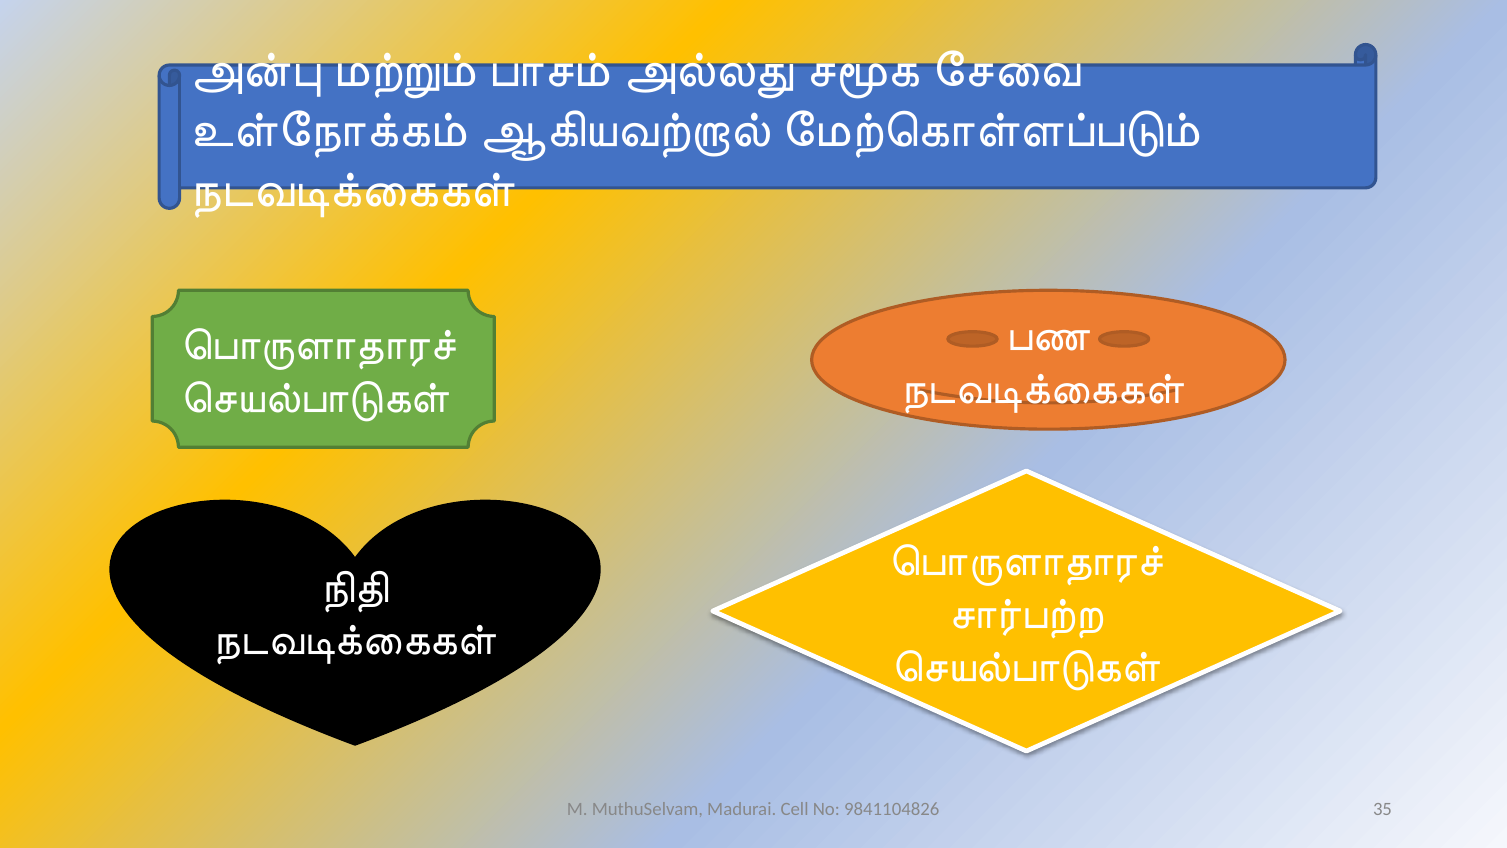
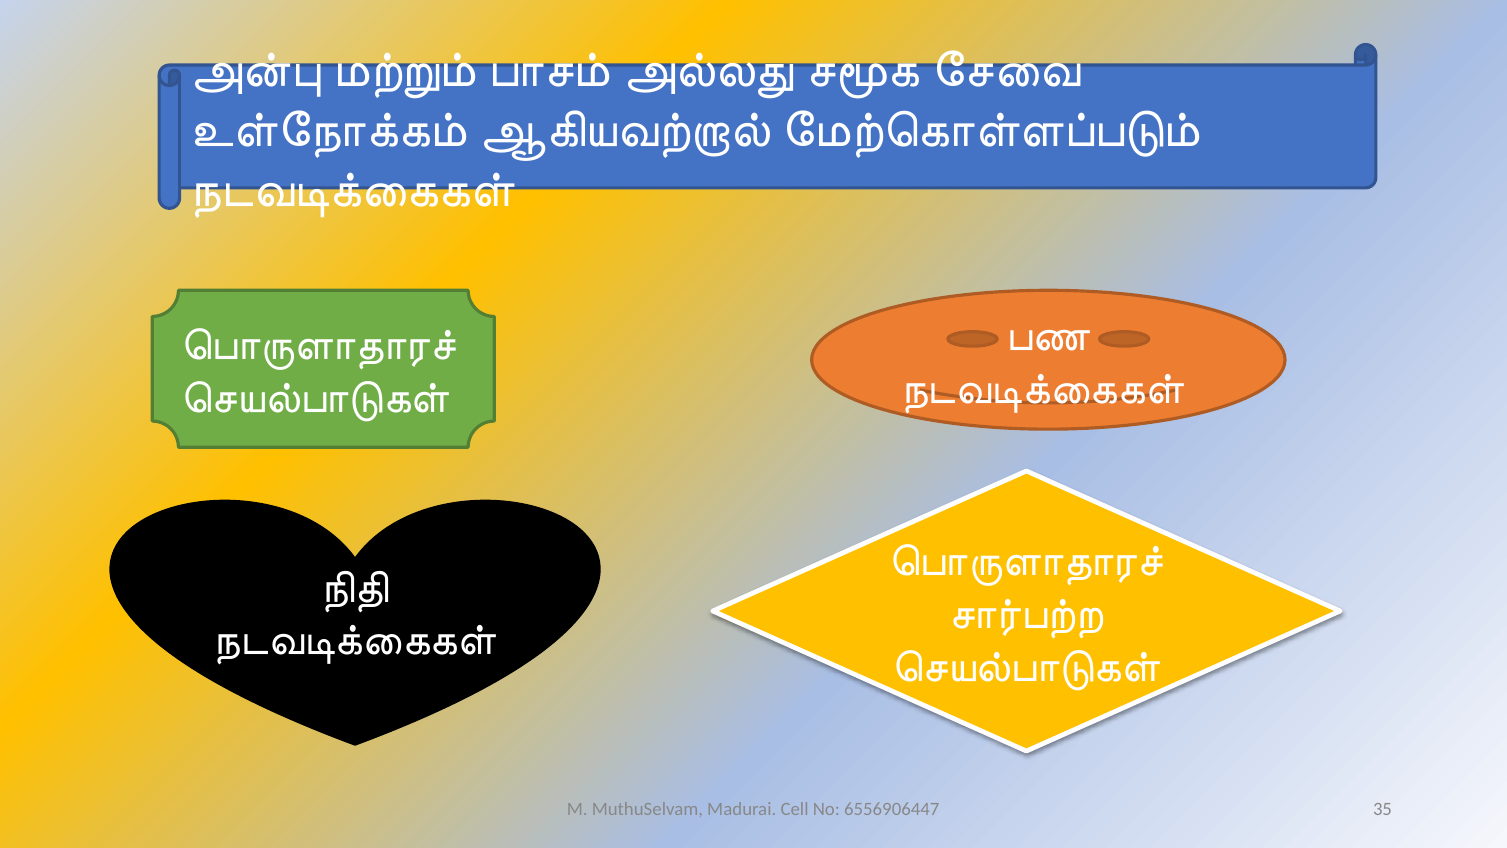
9841104826: 9841104826 -> 6556906447
